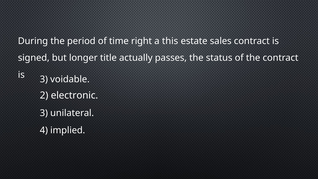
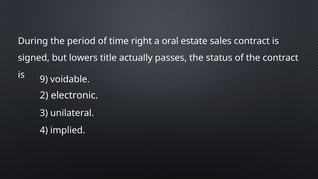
this: this -> oral
longer: longer -> lowers
is 3: 3 -> 9
